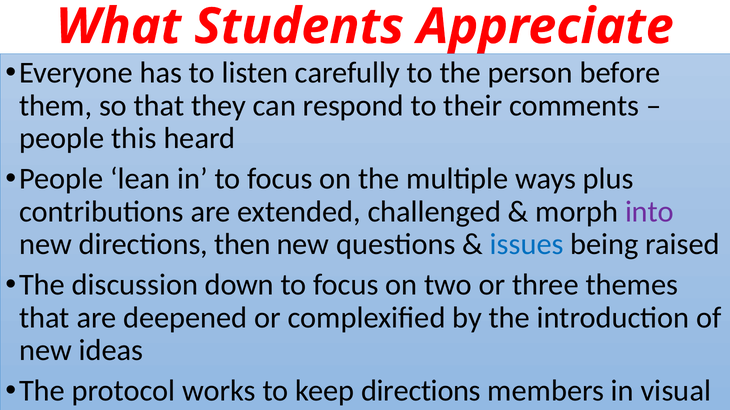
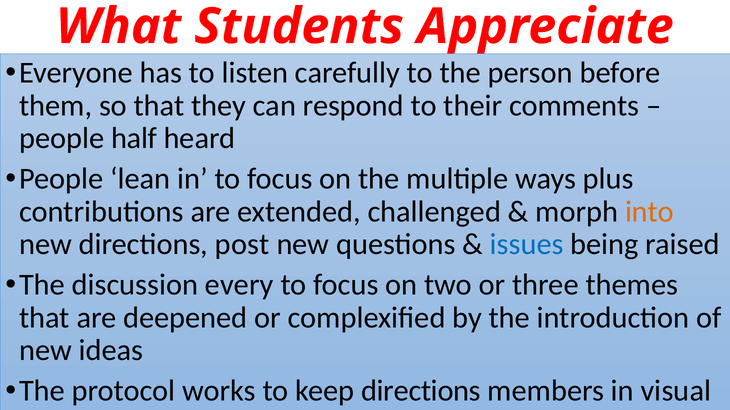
this: this -> half
into colour: purple -> orange
then: then -> post
down: down -> every
